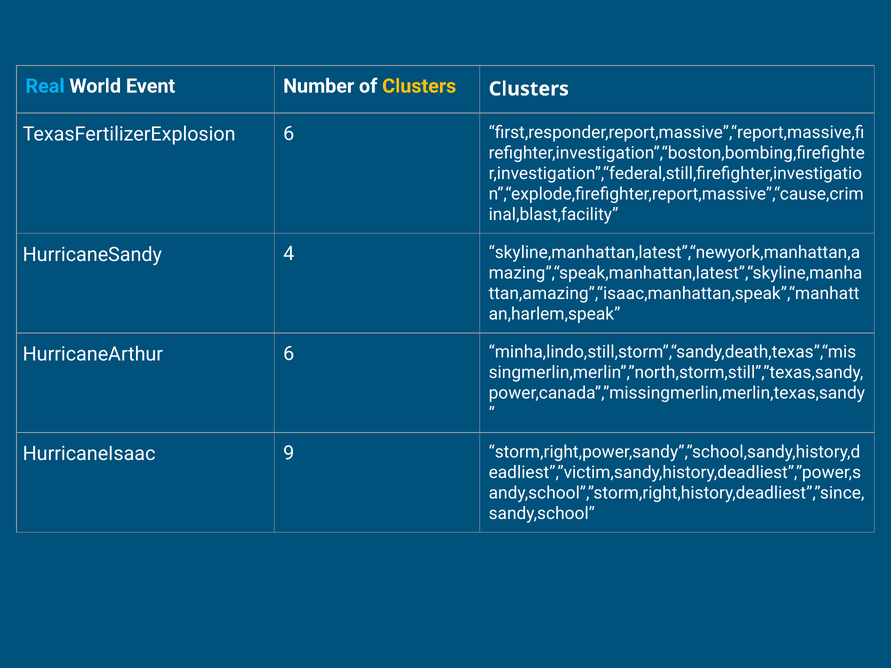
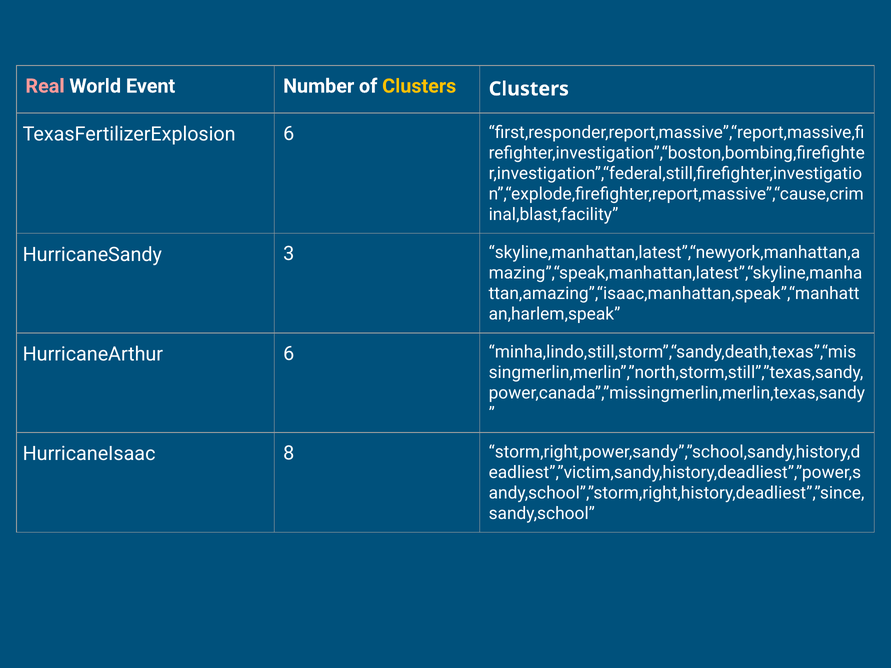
Real colour: light blue -> pink
4: 4 -> 3
9: 9 -> 8
